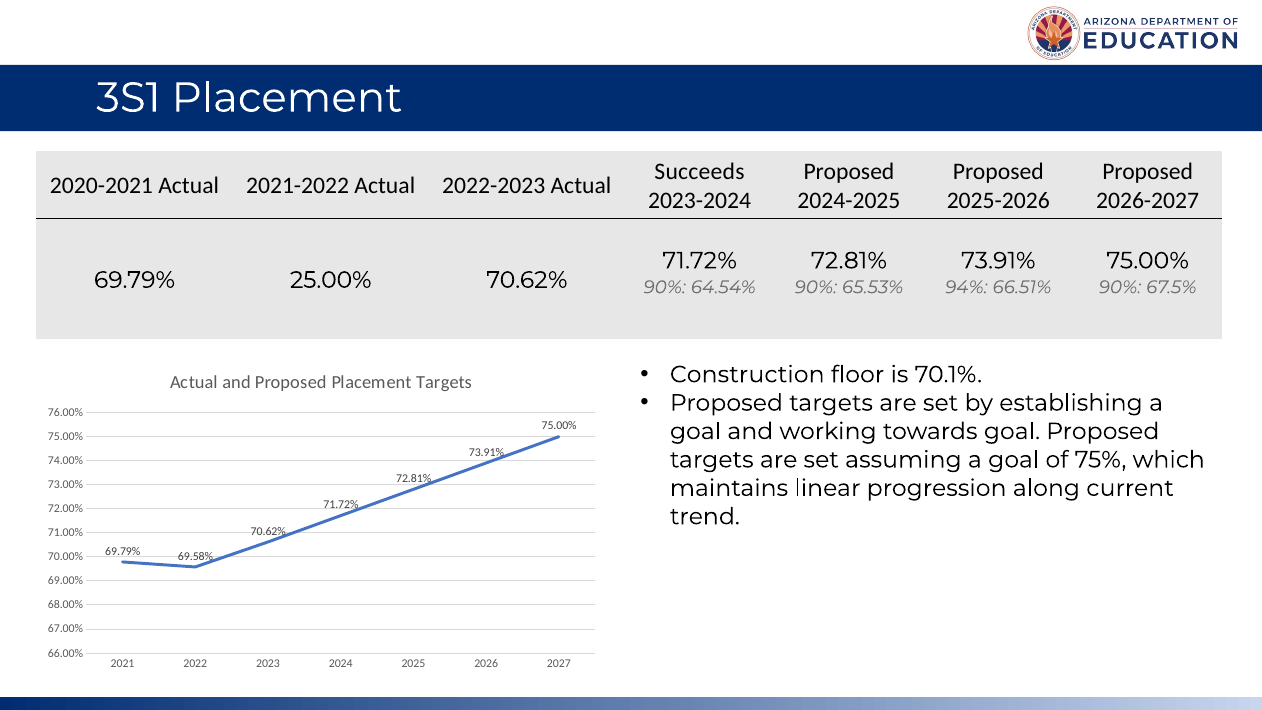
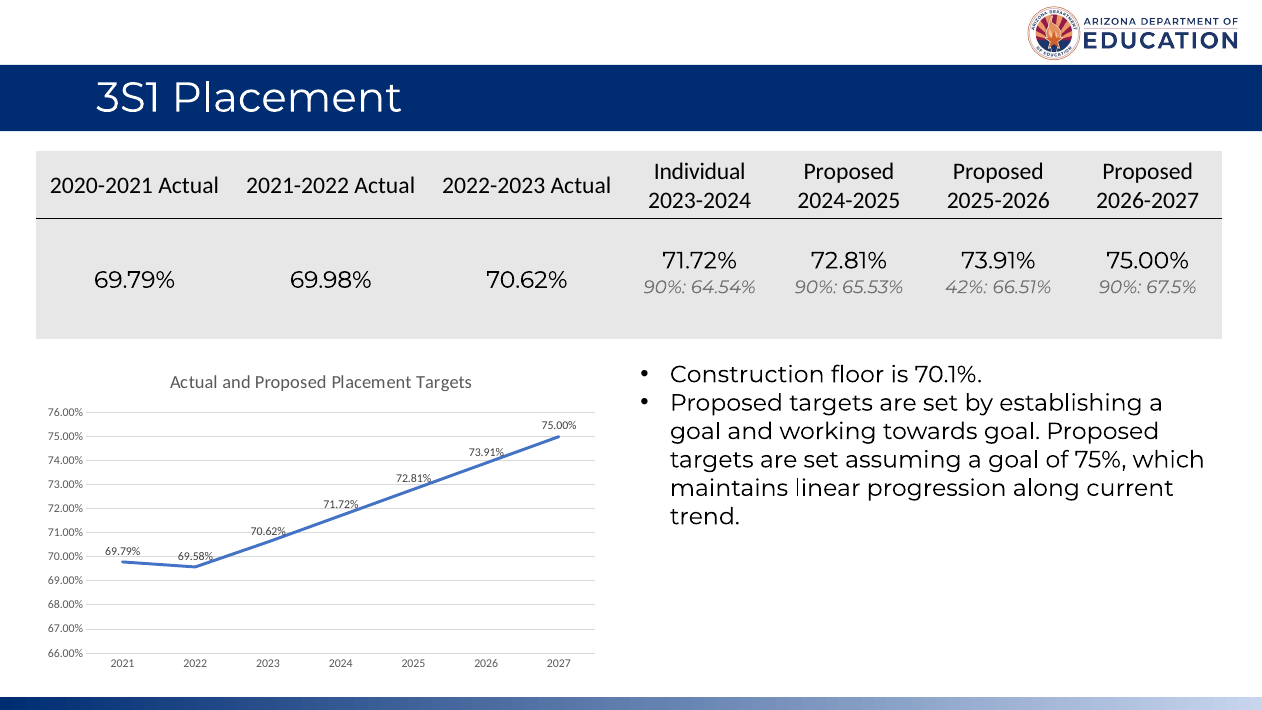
Succeeds: Succeeds -> Individual
25.00%: 25.00% -> 69.98%
94%: 94% -> 42%
